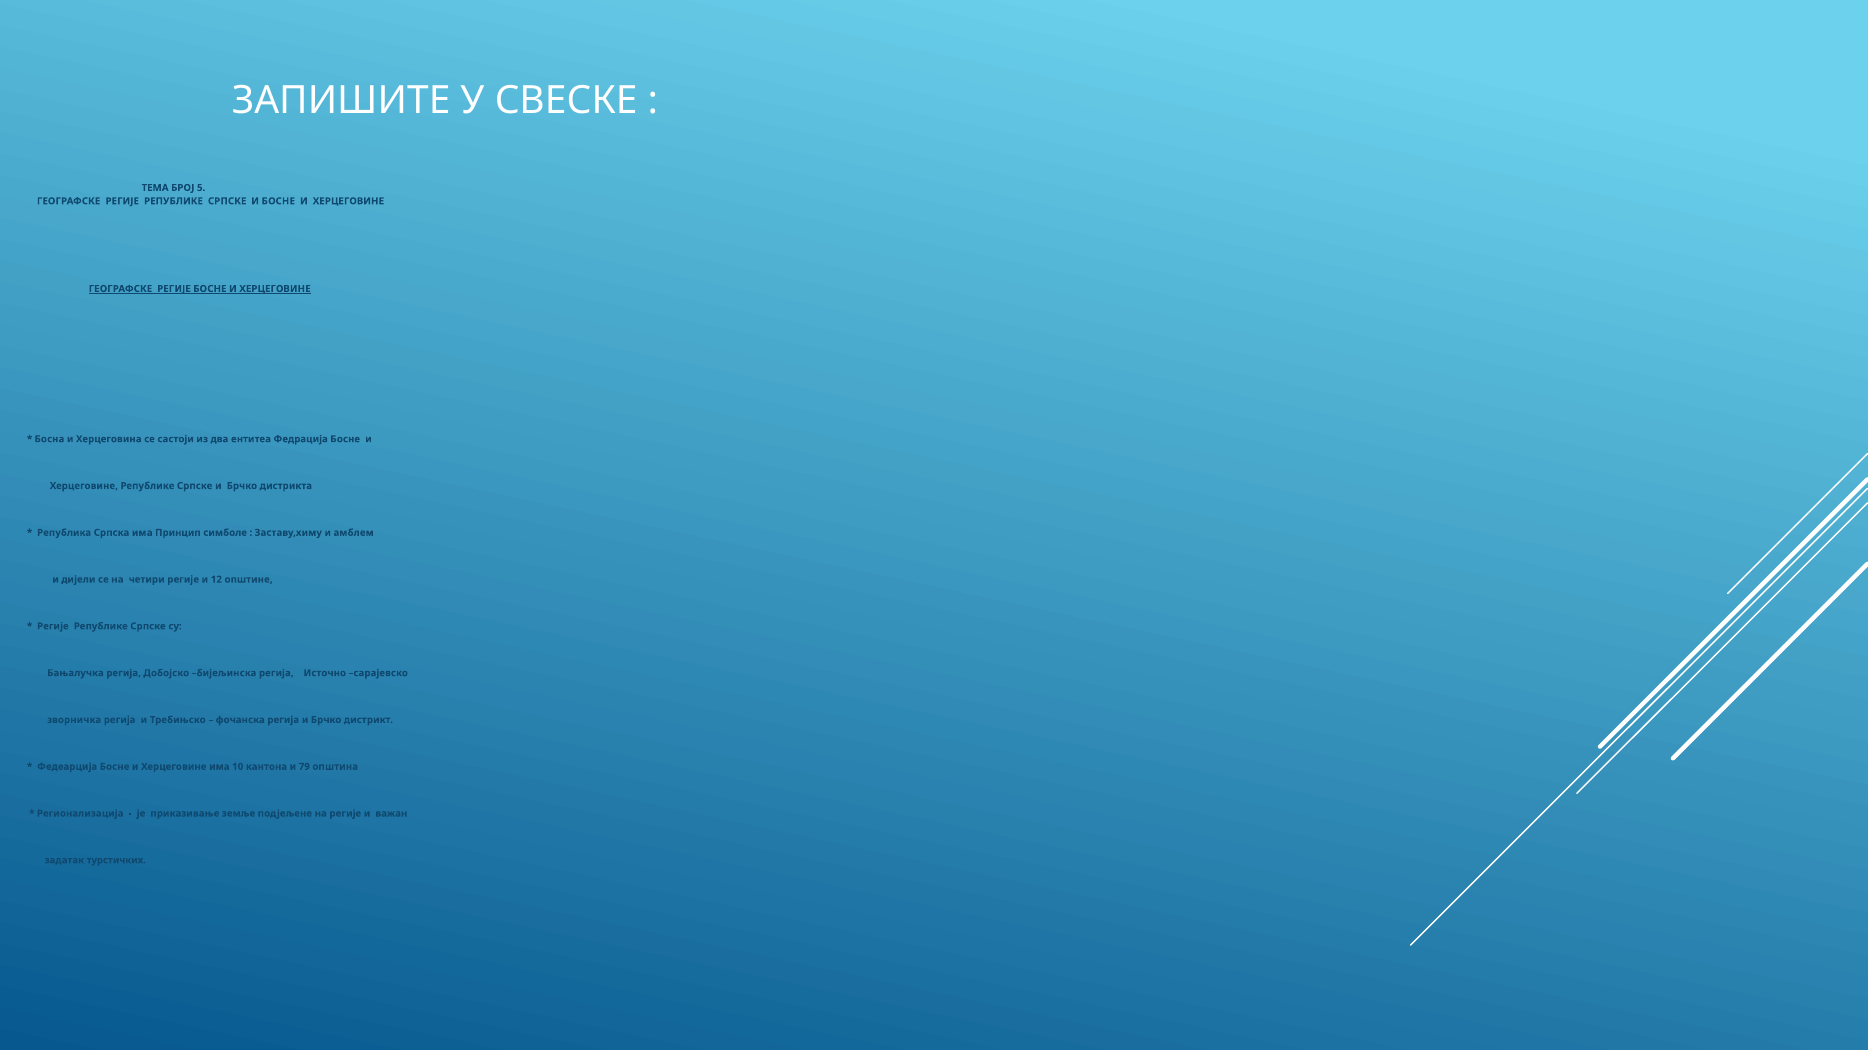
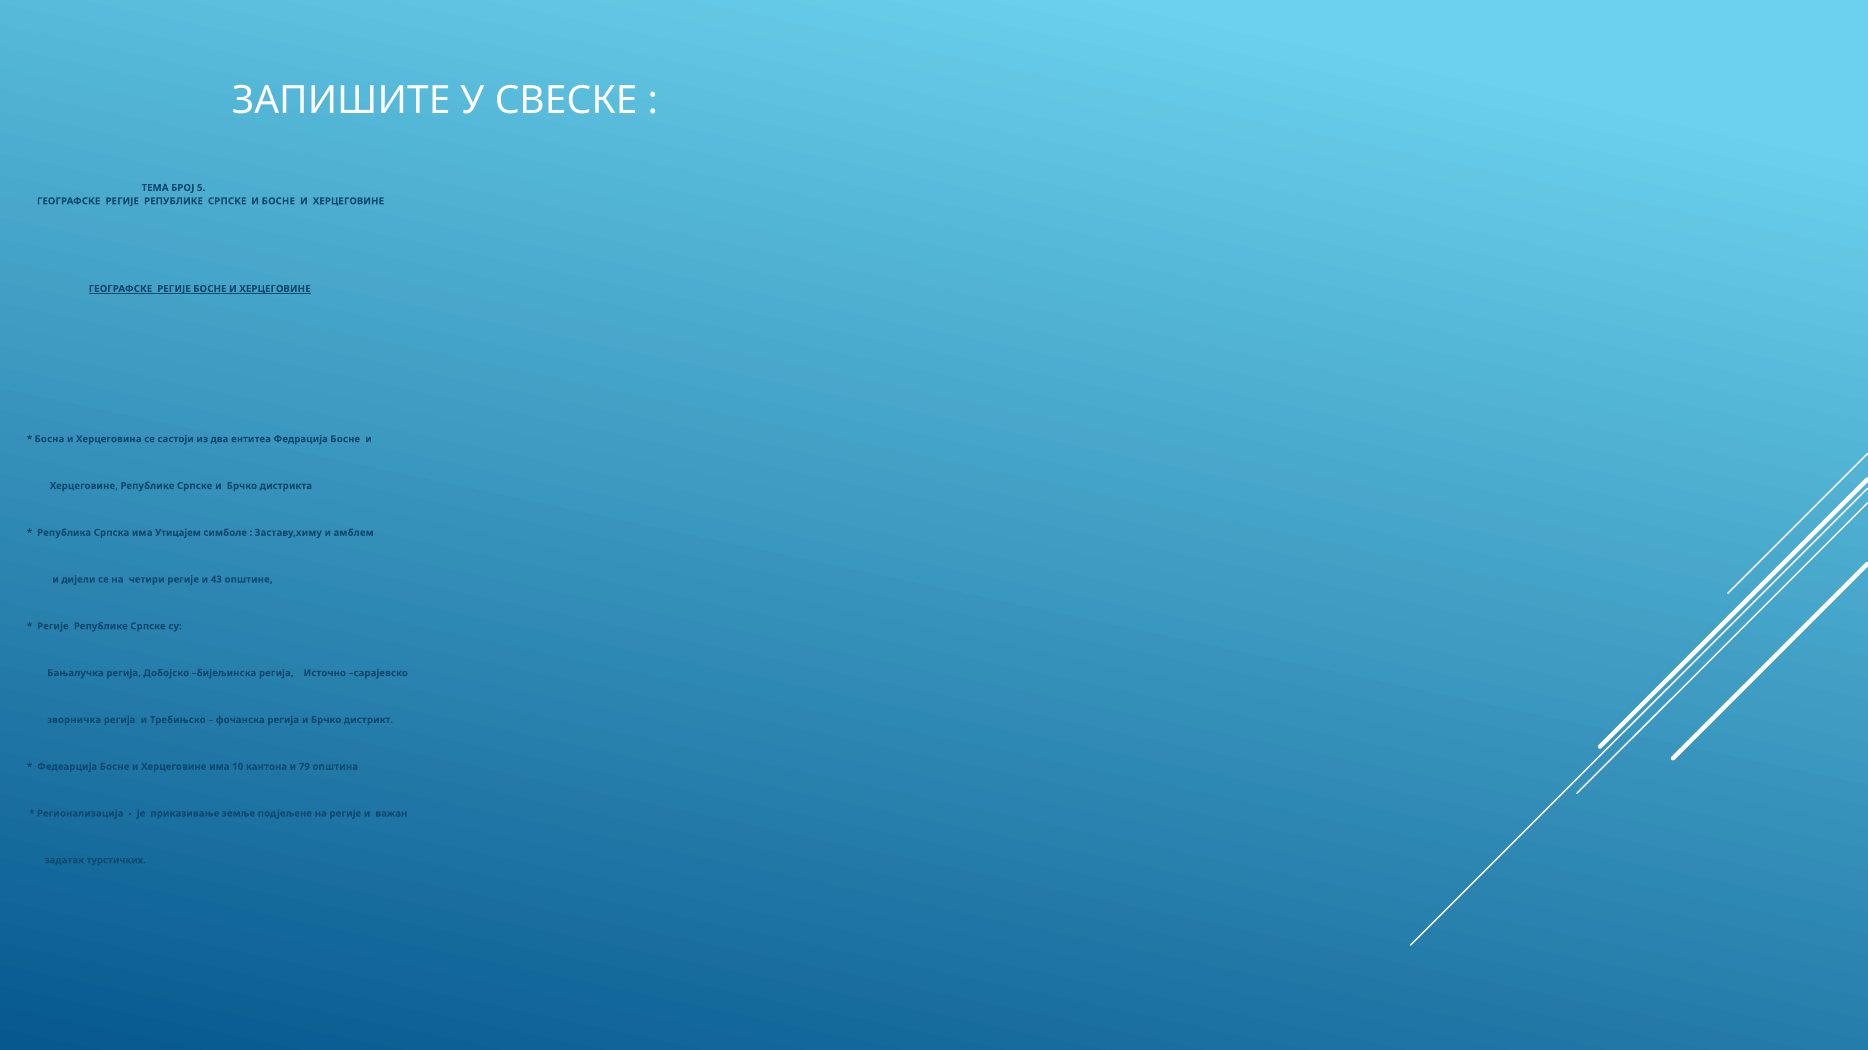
Принцип: Принцип -> Утицајем
12: 12 -> 43
